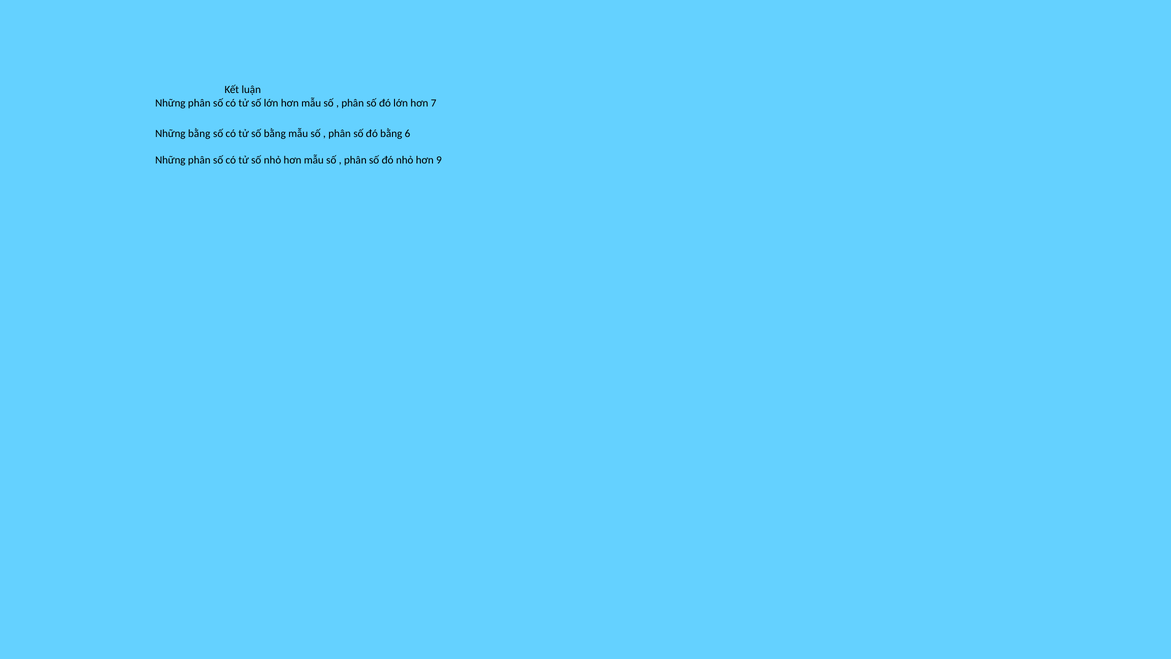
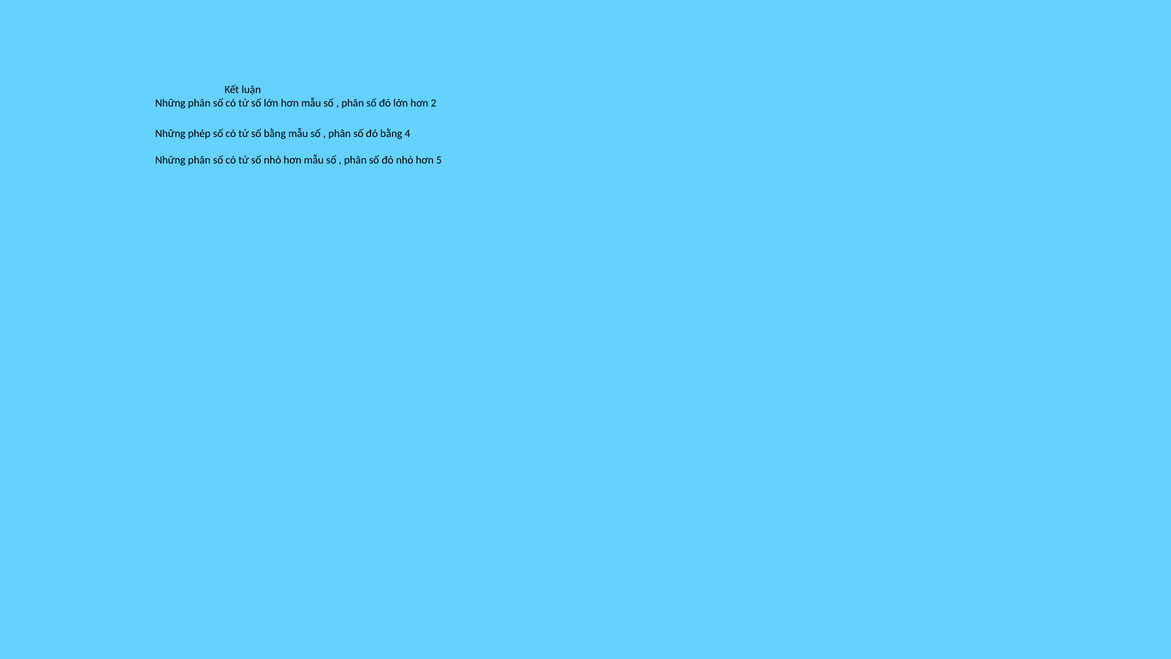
7: 7 -> 2
Những bằng: bằng -> phép
6: 6 -> 4
9: 9 -> 5
